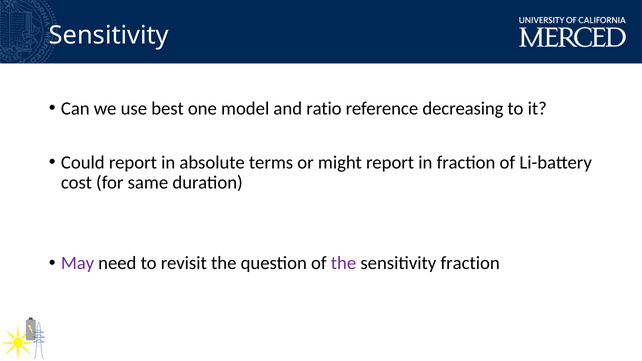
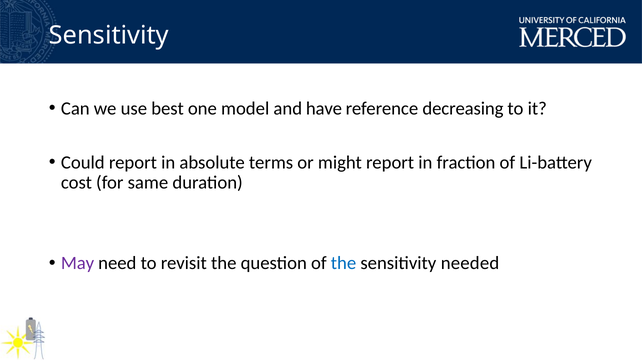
ratio: ratio -> have
the at (344, 263) colour: purple -> blue
sensitivity fraction: fraction -> needed
